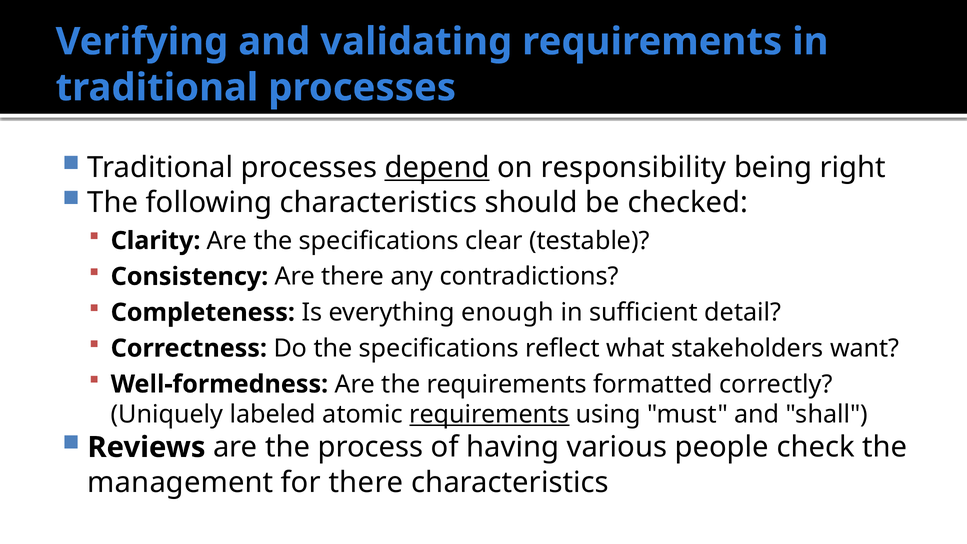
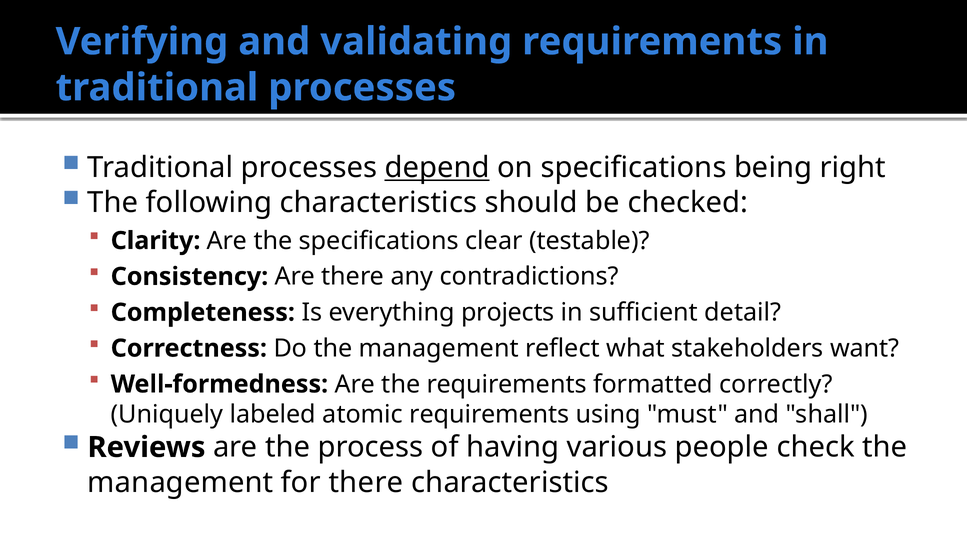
on responsibility: responsibility -> specifications
enough: enough -> projects
Do the specifications: specifications -> management
requirements at (489, 414) underline: present -> none
